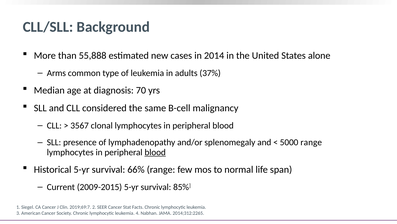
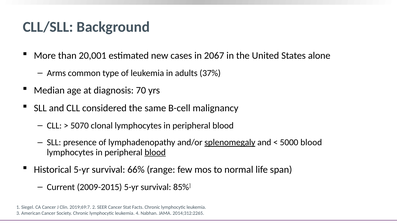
55,888: 55,888 -> 20,001
2014: 2014 -> 2067
3567: 3567 -> 5070
splenomegaly underline: none -> present
5000 range: range -> blood
